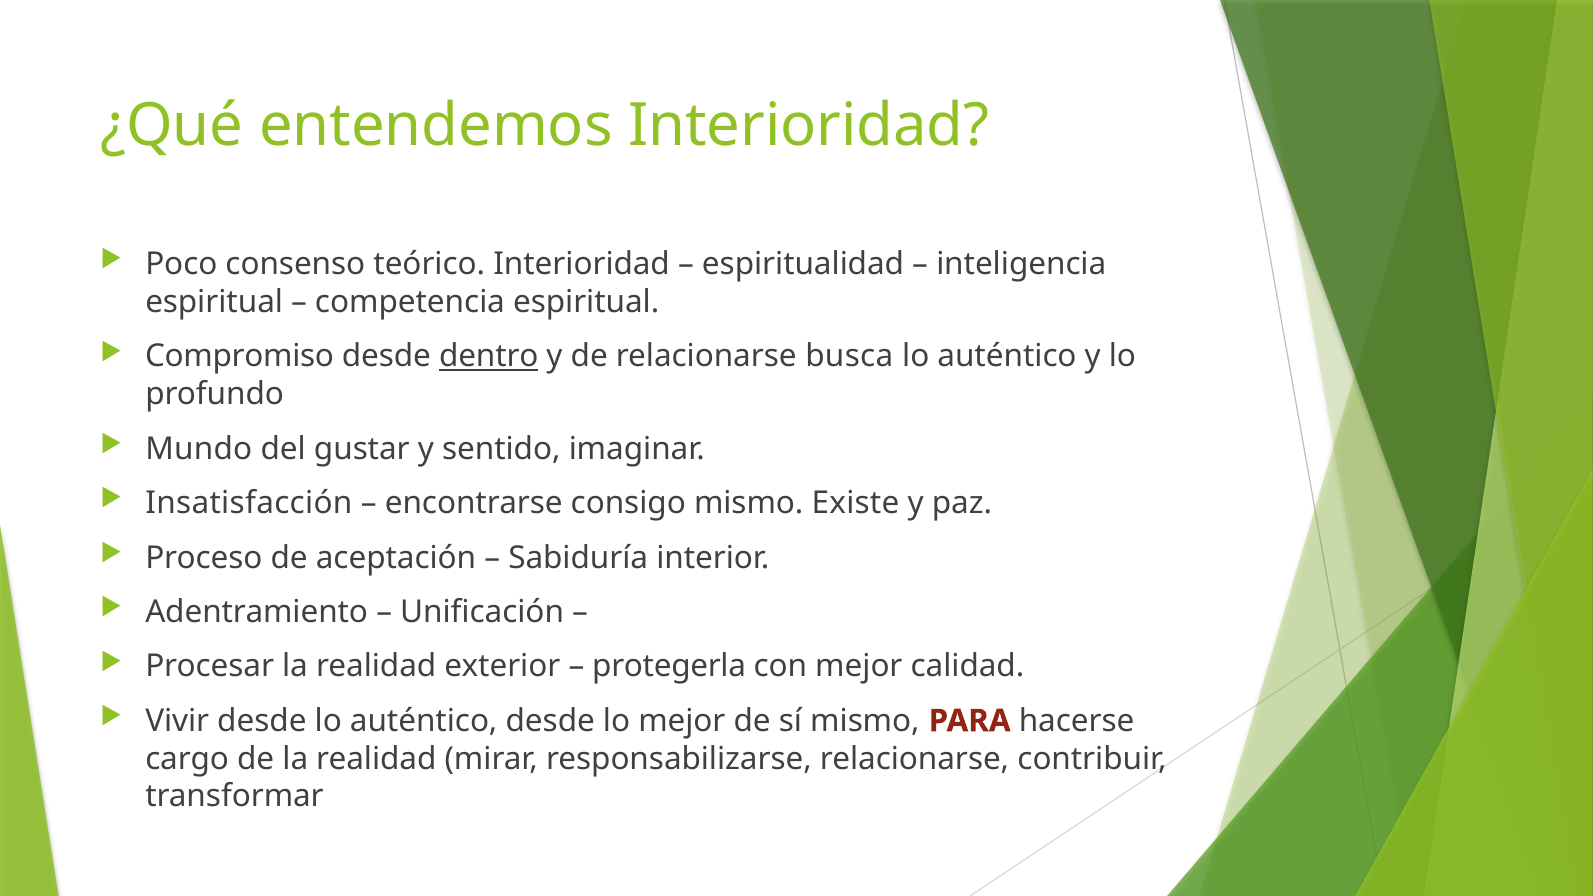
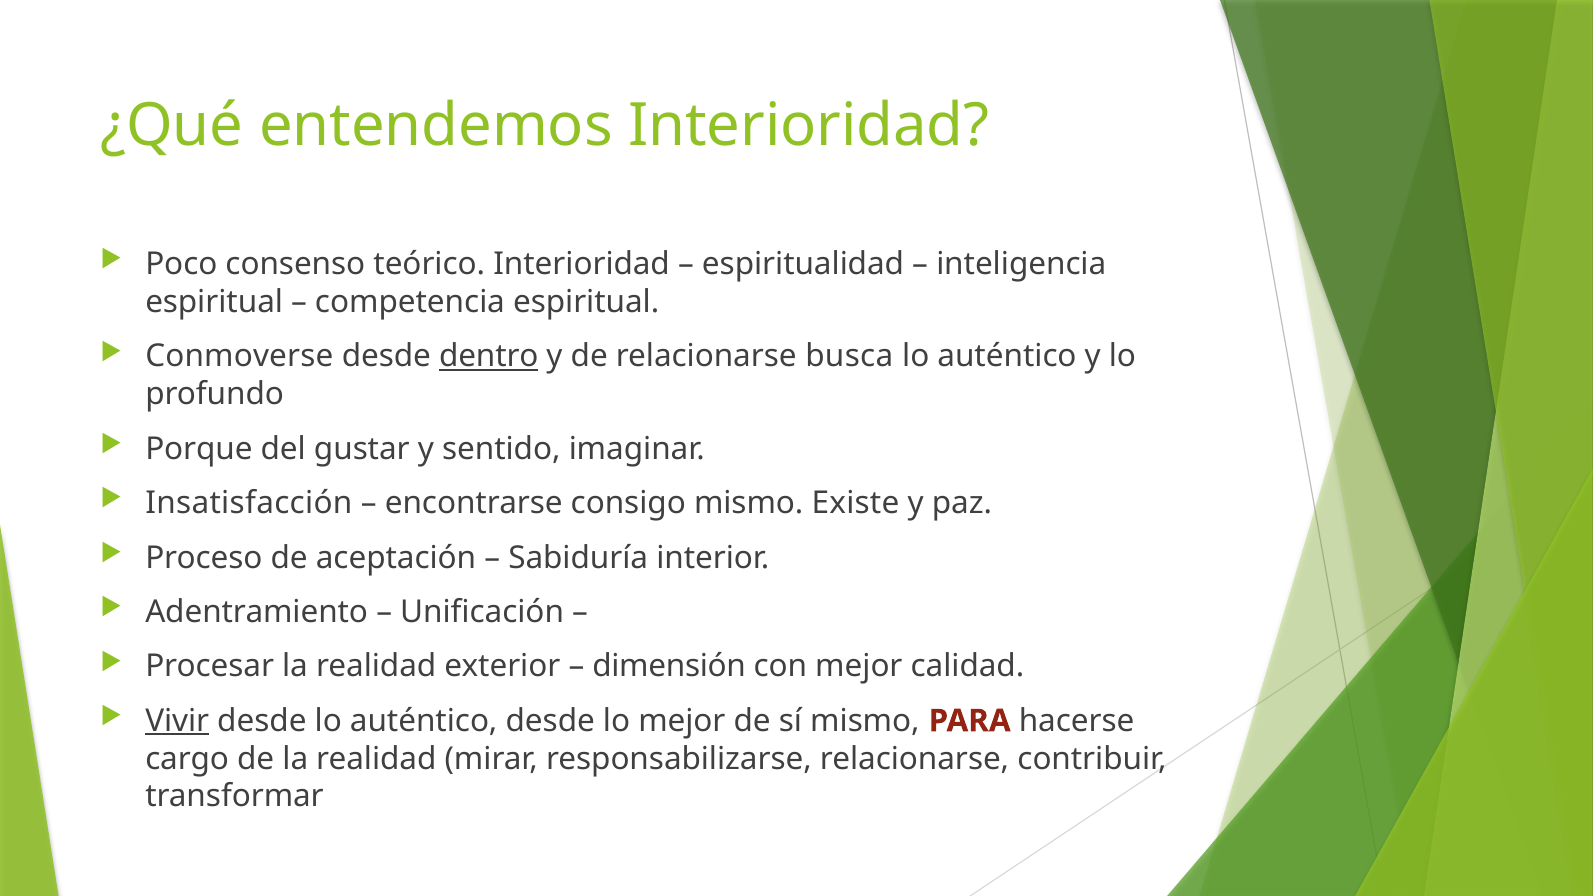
Compromiso: Compromiso -> Conmoverse
Mundo: Mundo -> Porque
protegerla: protegerla -> dimensión
Vivir underline: none -> present
